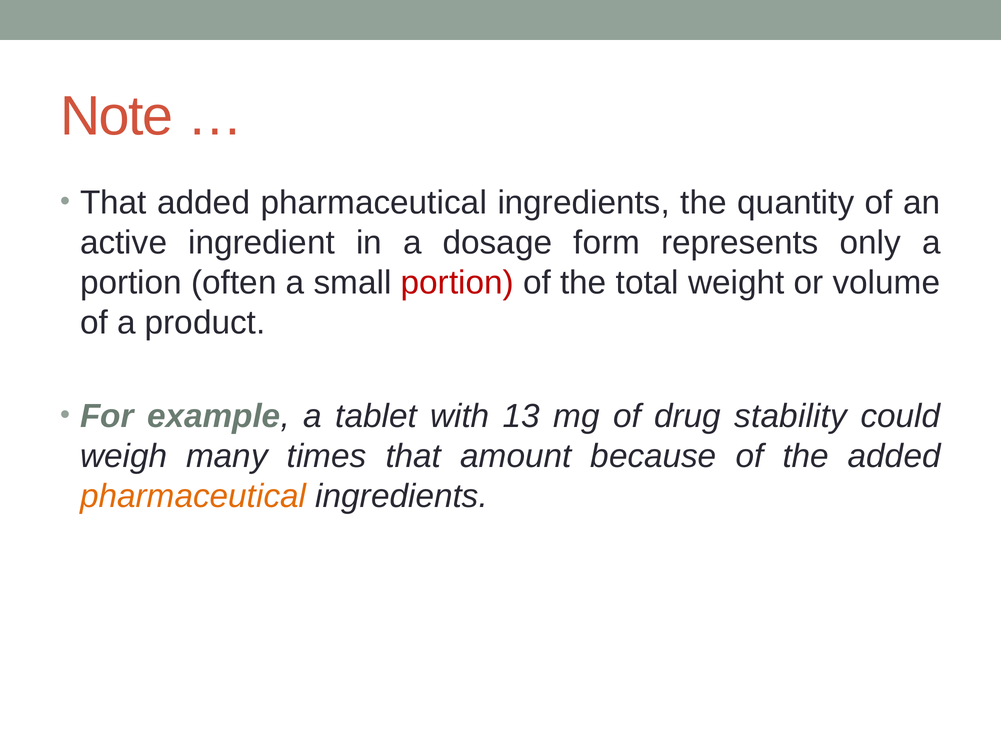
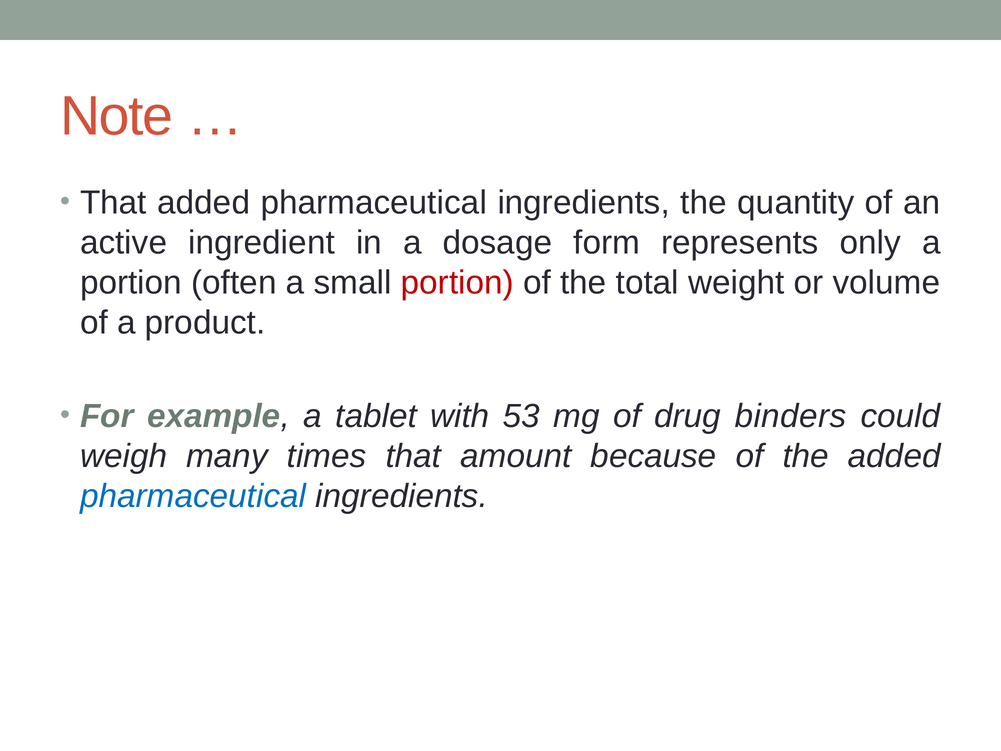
13: 13 -> 53
stability: stability -> binders
pharmaceutical at (193, 496) colour: orange -> blue
